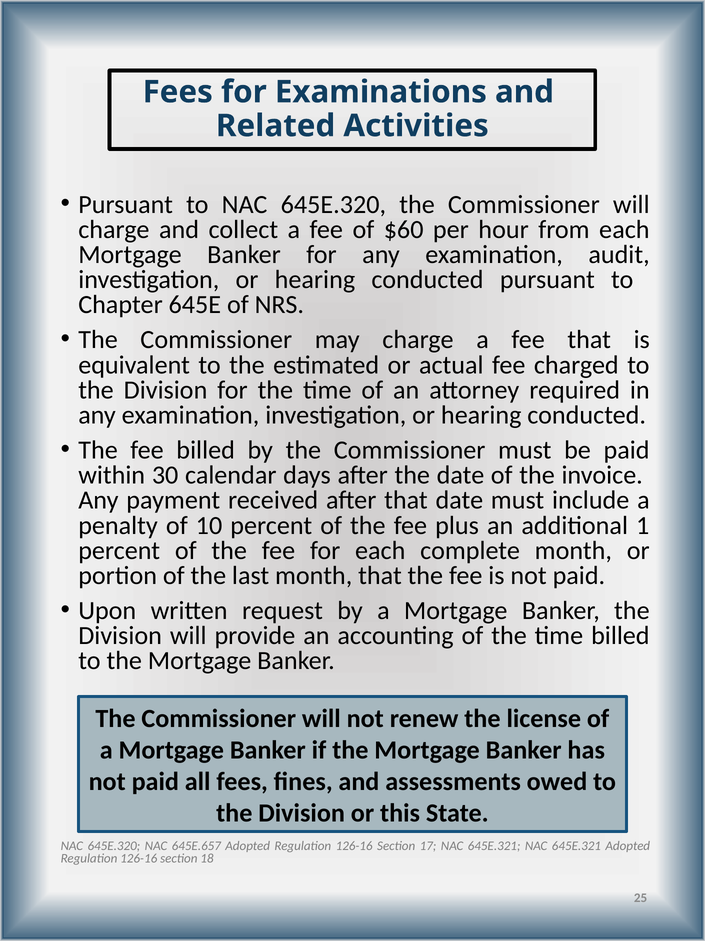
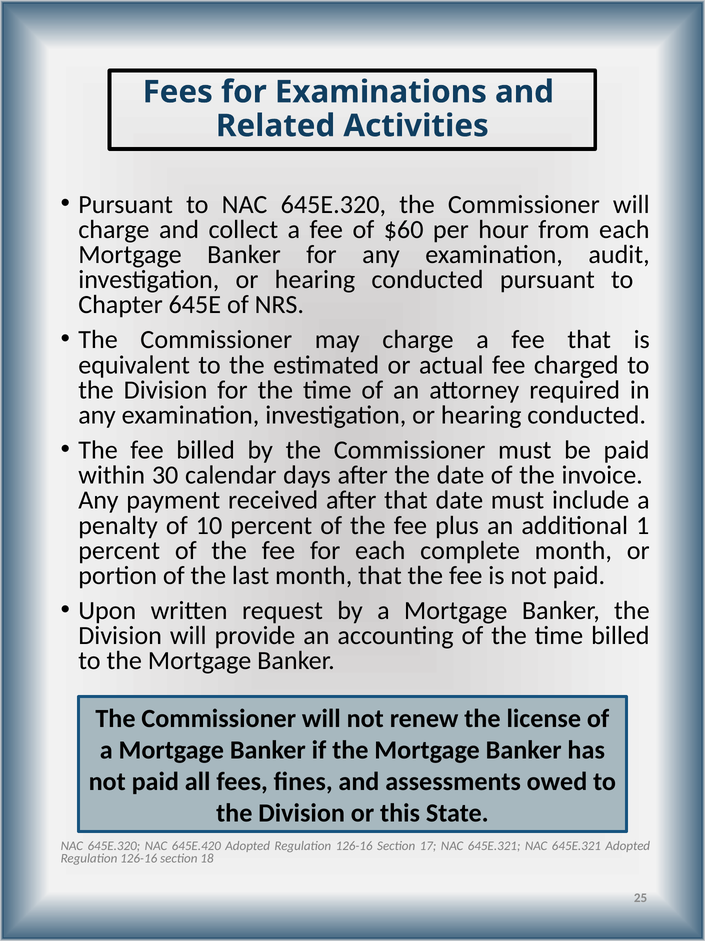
645E.657: 645E.657 -> 645E.420
